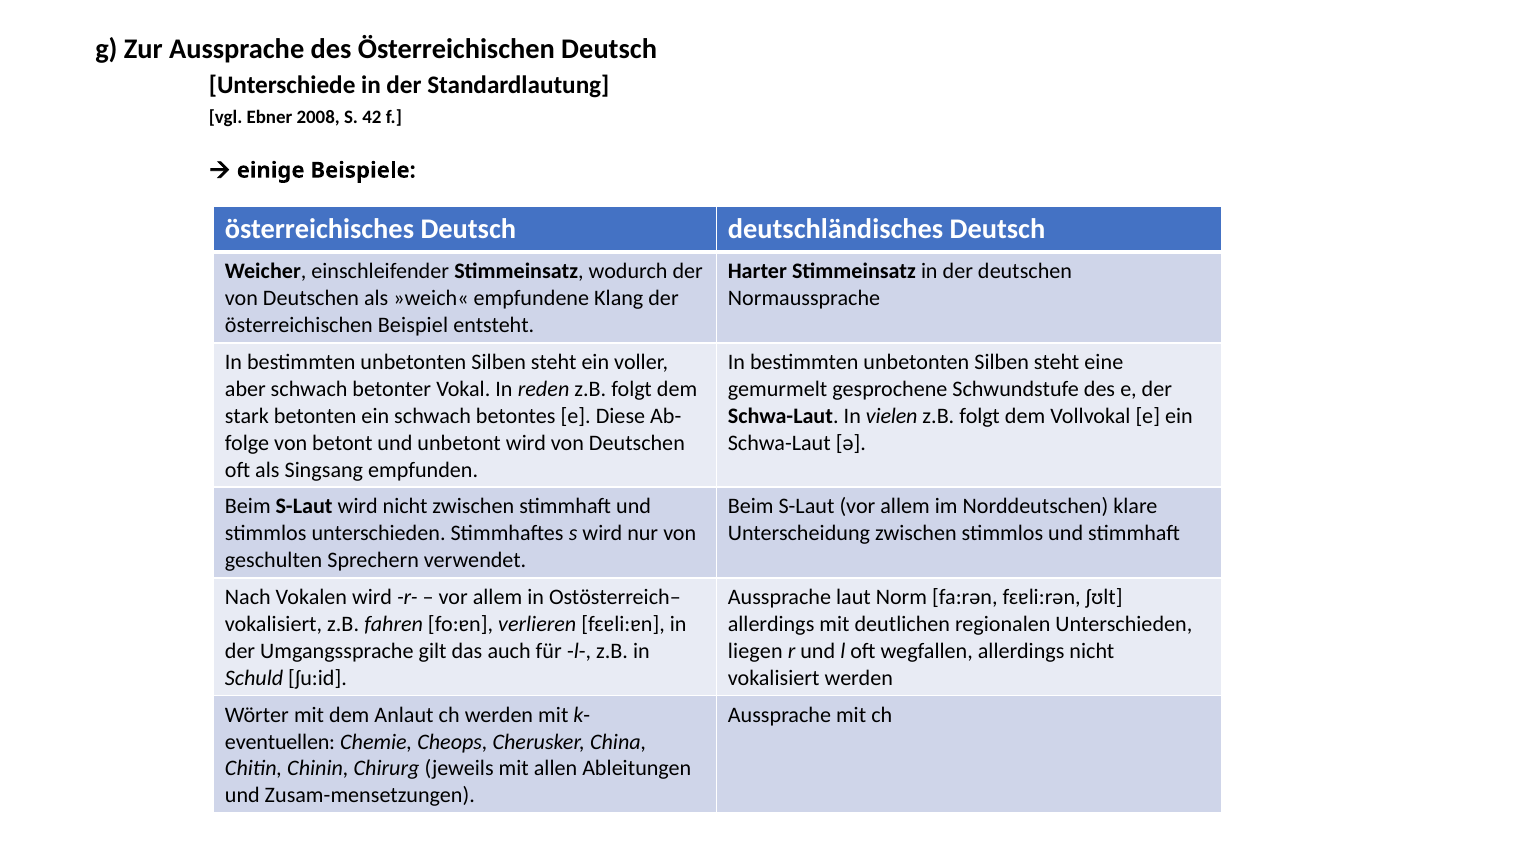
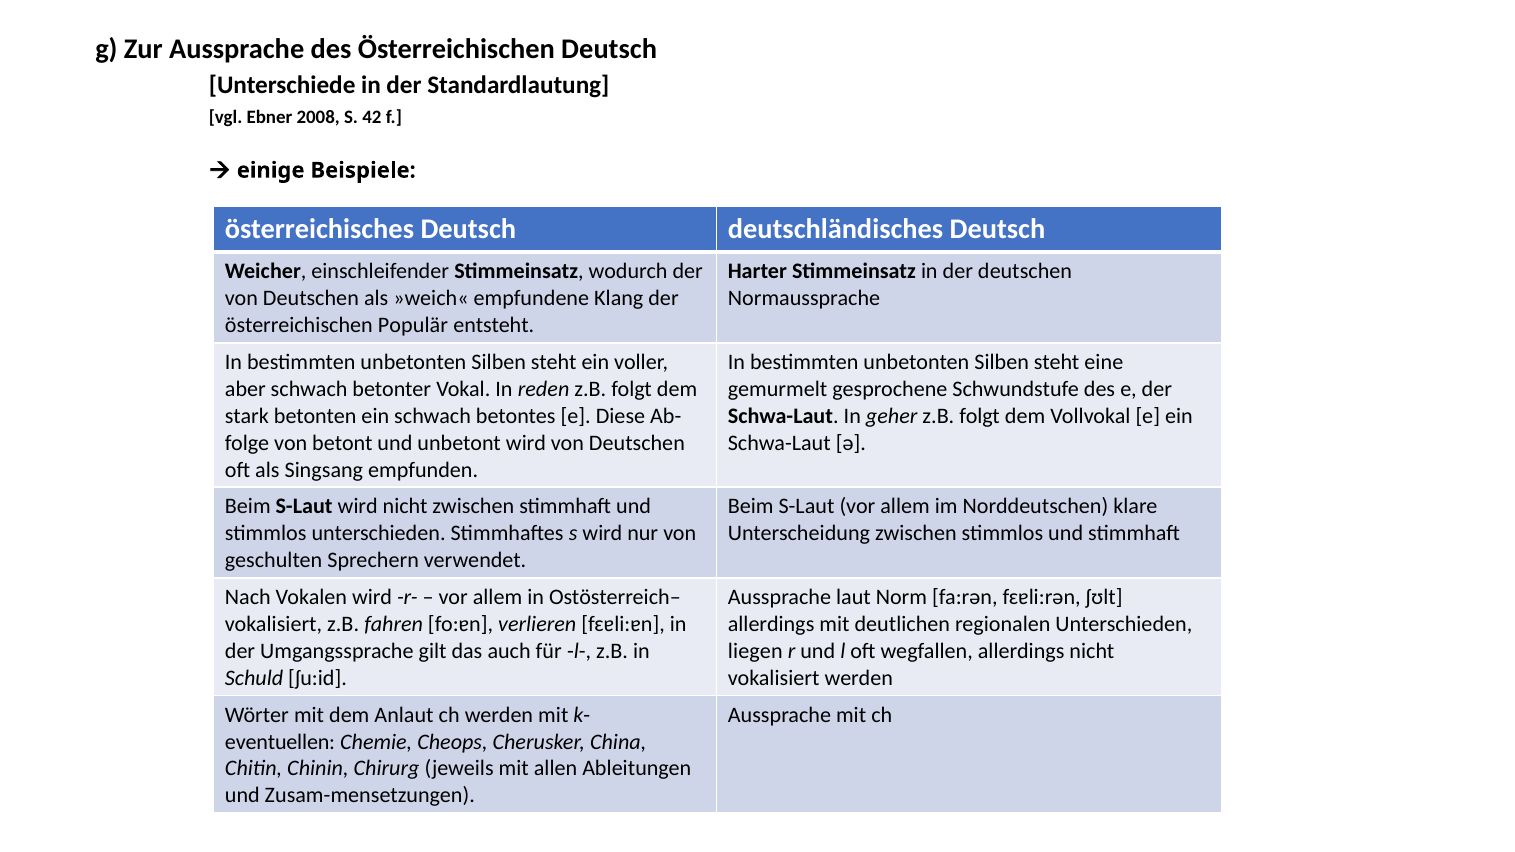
Beispiel: Beispiel -> Populär
vielen: vielen -> geher
